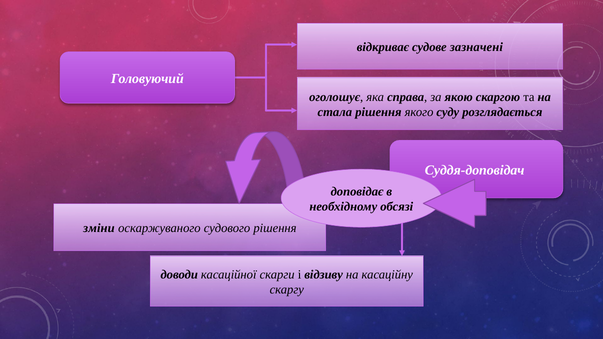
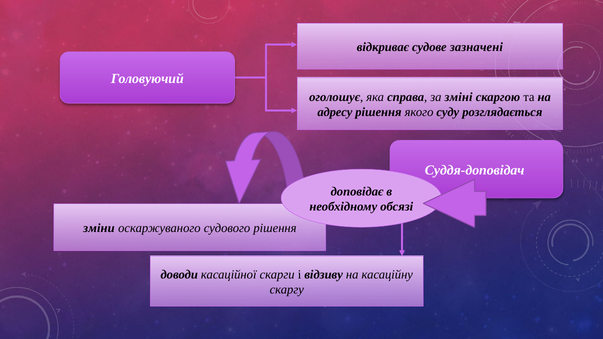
якою: якою -> зміні
стала: стала -> адресу
